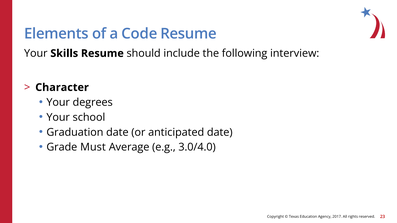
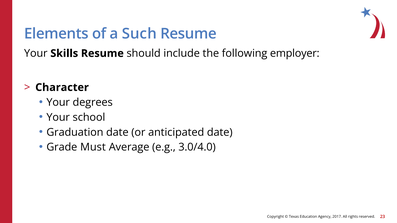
Code: Code -> Such
interview: interview -> employer
